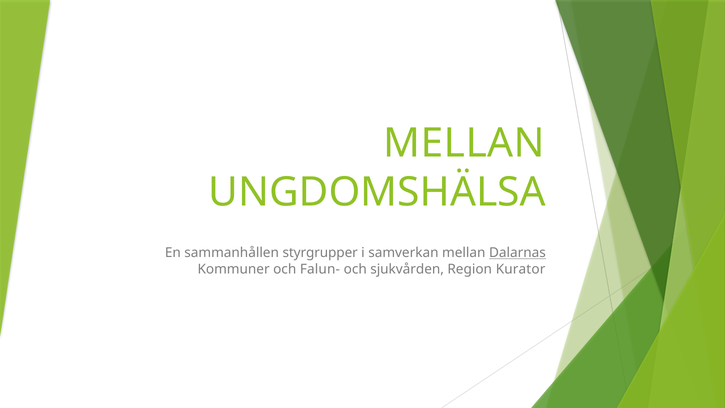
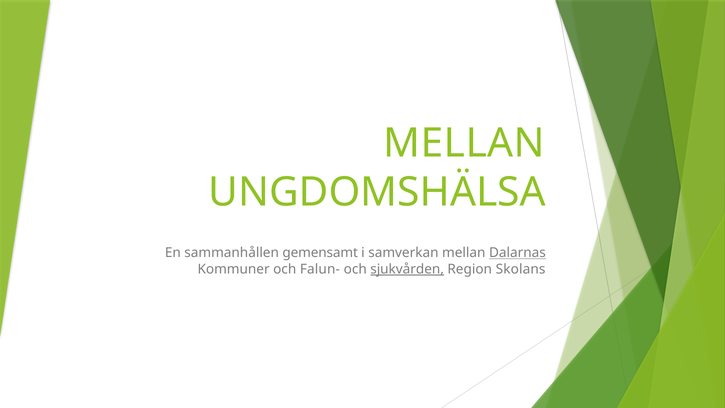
styrgrupper: styrgrupper -> gemensamt
sjukvården underline: none -> present
Kurator: Kurator -> Skolans
